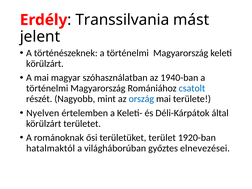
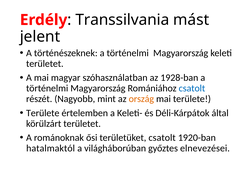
körülzárt at (45, 64): körülzárt -> területet
1940-ban: 1940-ban -> 1928-ban
ország colour: blue -> orange
Nyelven at (43, 113): Nyelven -> Területe
területüket terület: terület -> csatolt
